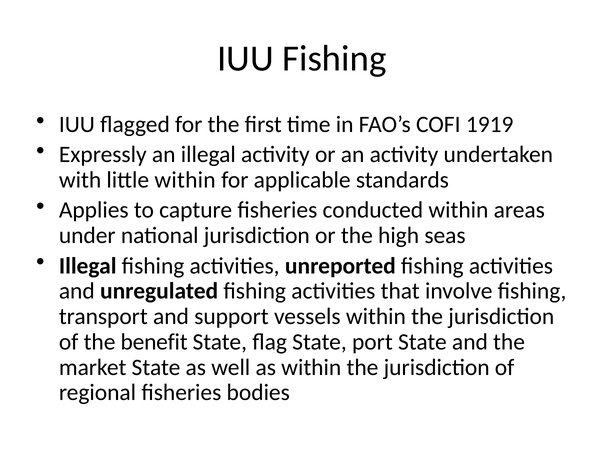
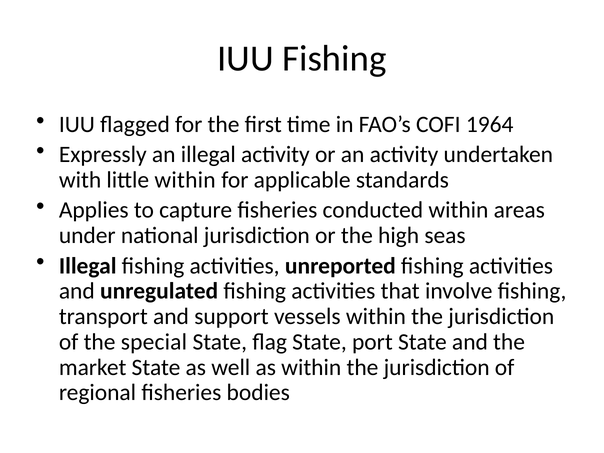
1919: 1919 -> 1964
benefit: benefit -> special
